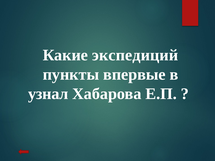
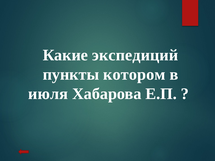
впервые: впервые -> котором
узнал: узнал -> июля
